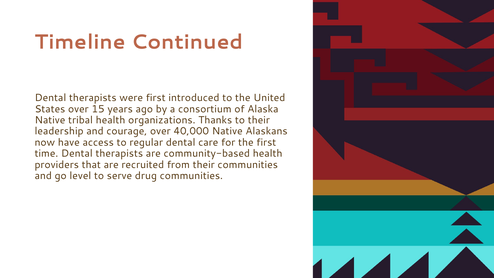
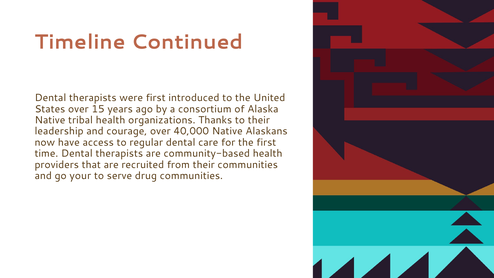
level: level -> your
